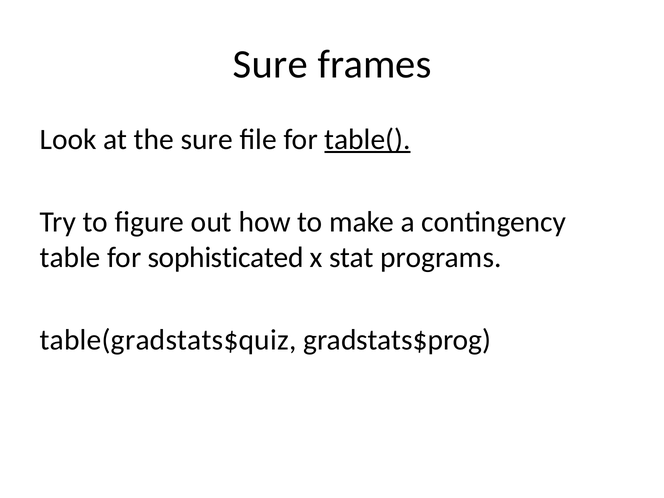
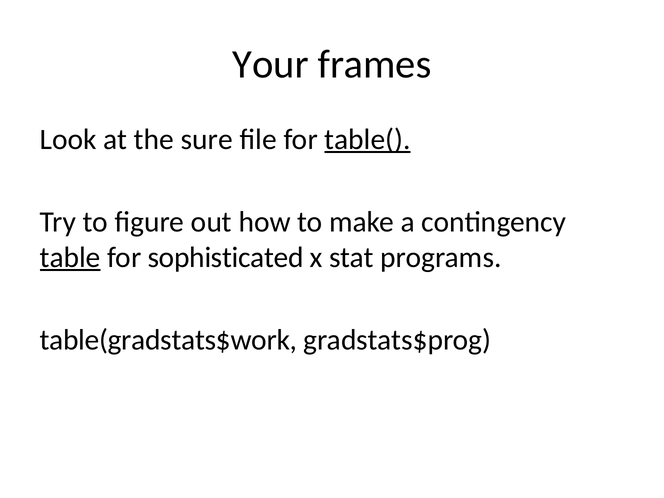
Sure at (270, 64): Sure -> Your
table underline: none -> present
table(gradstats$quiz: table(gradstats$quiz -> table(gradstats$work
